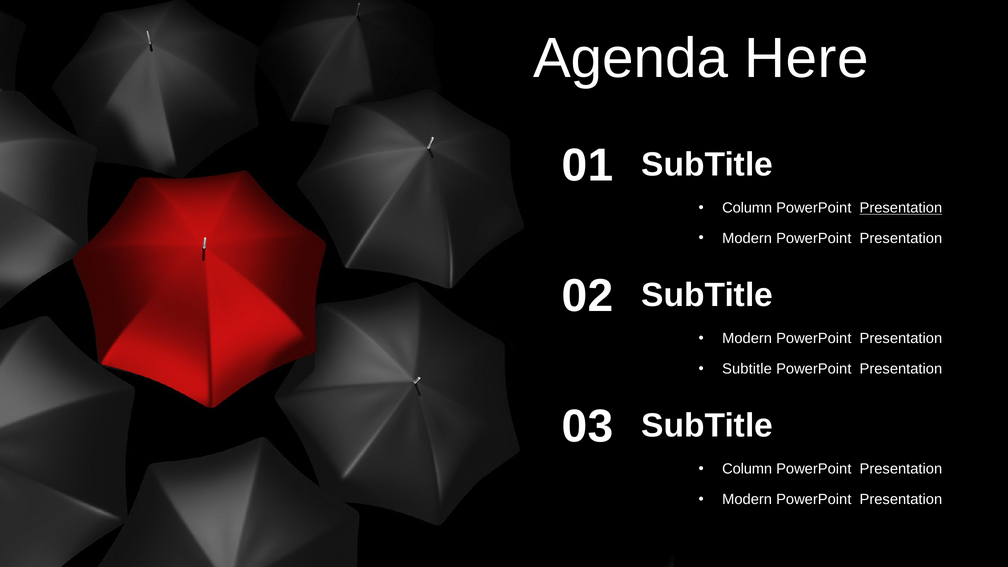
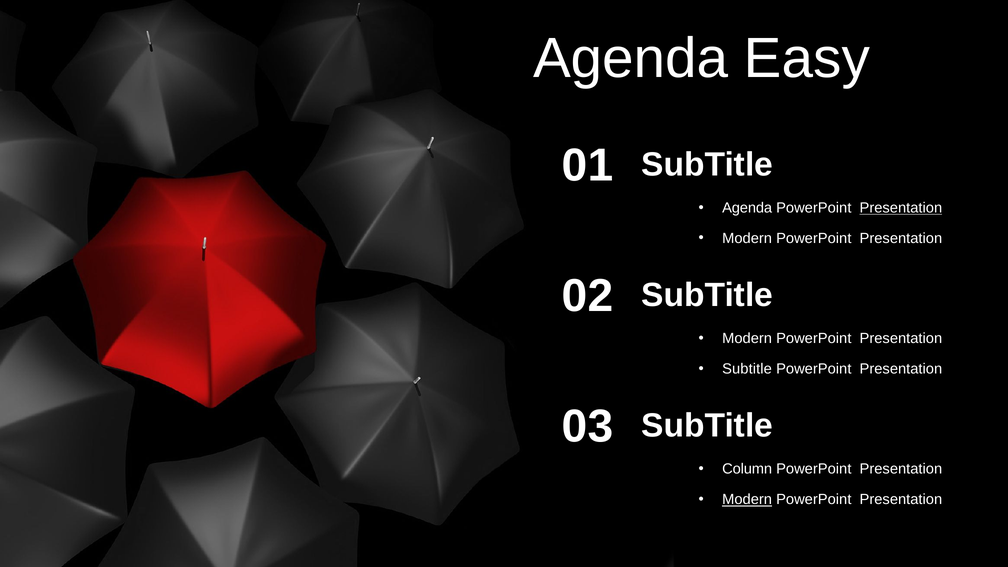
Here: Here -> Easy
Column at (747, 208): Column -> Agenda
Modern at (747, 500) underline: none -> present
